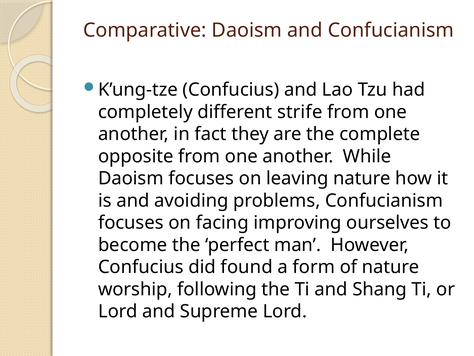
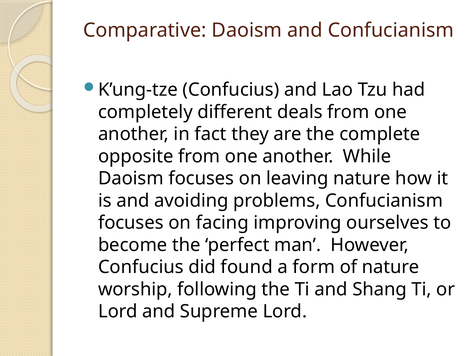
strife: strife -> deals
